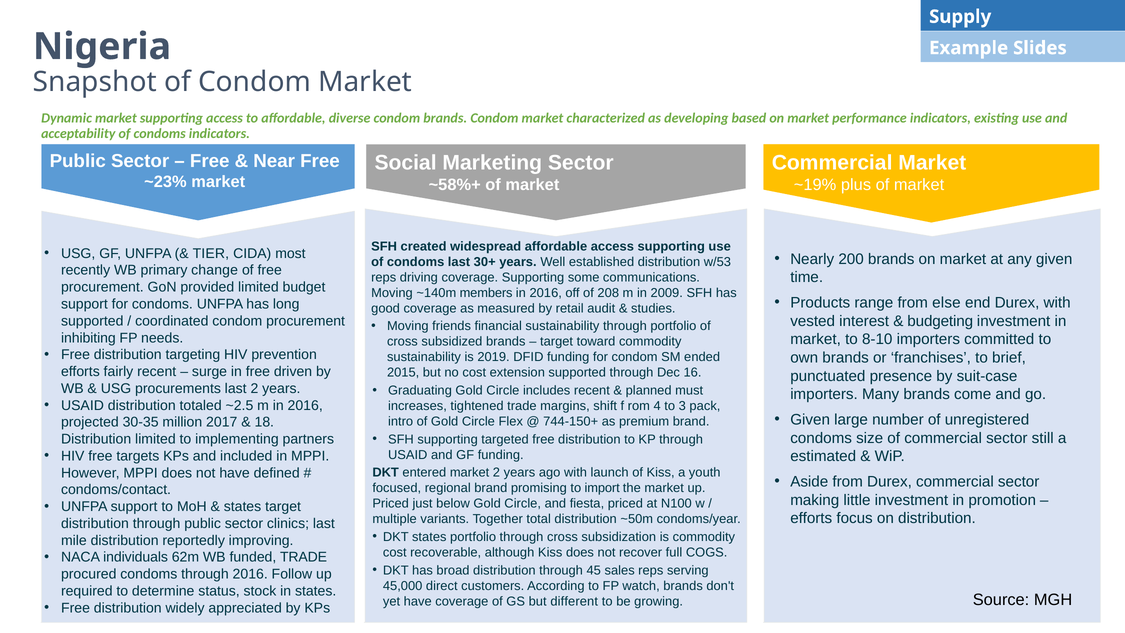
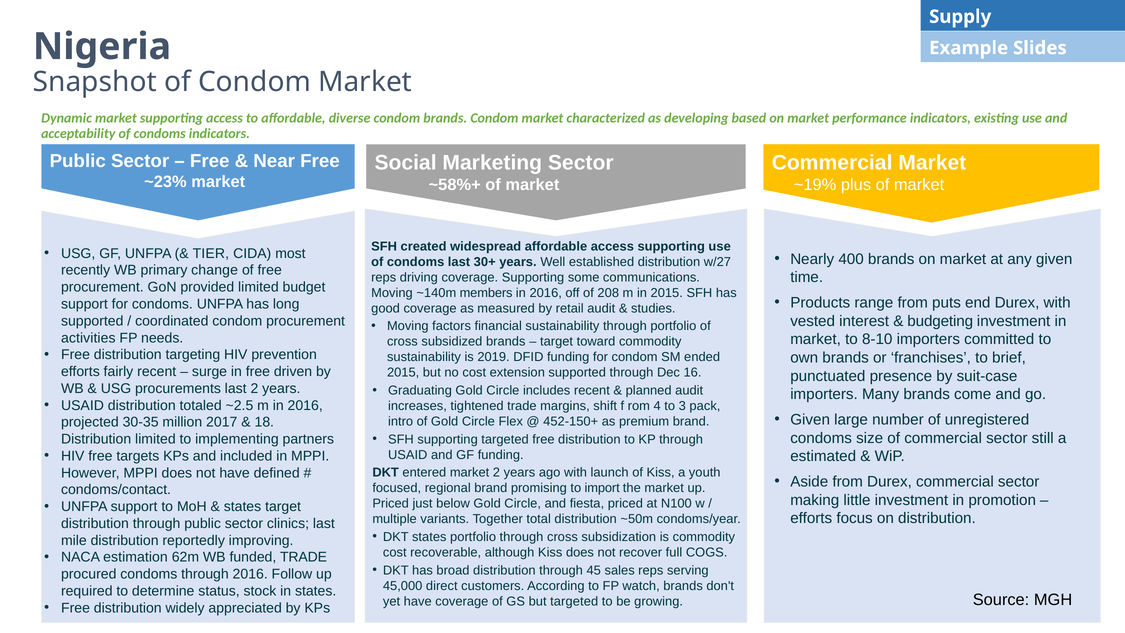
200: 200 -> 400
w/53: w/53 -> w/27
in 2009: 2009 -> 2015
else: else -> puts
friends: friends -> factors
inhibiting: inhibiting -> activities
planned must: must -> audit
744-150+: 744-150+ -> 452-150+
individuals: individuals -> estimation
but different: different -> targeted
